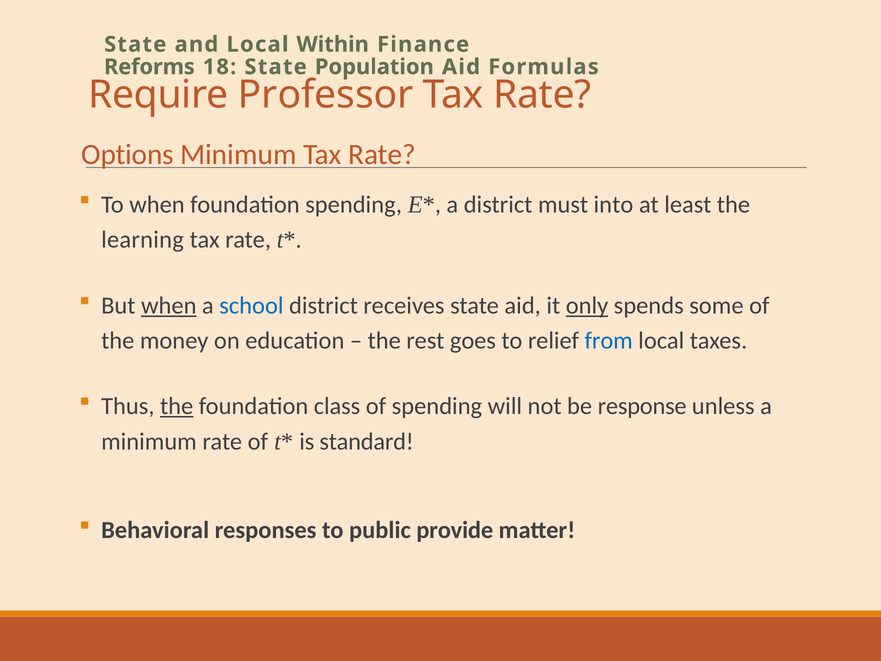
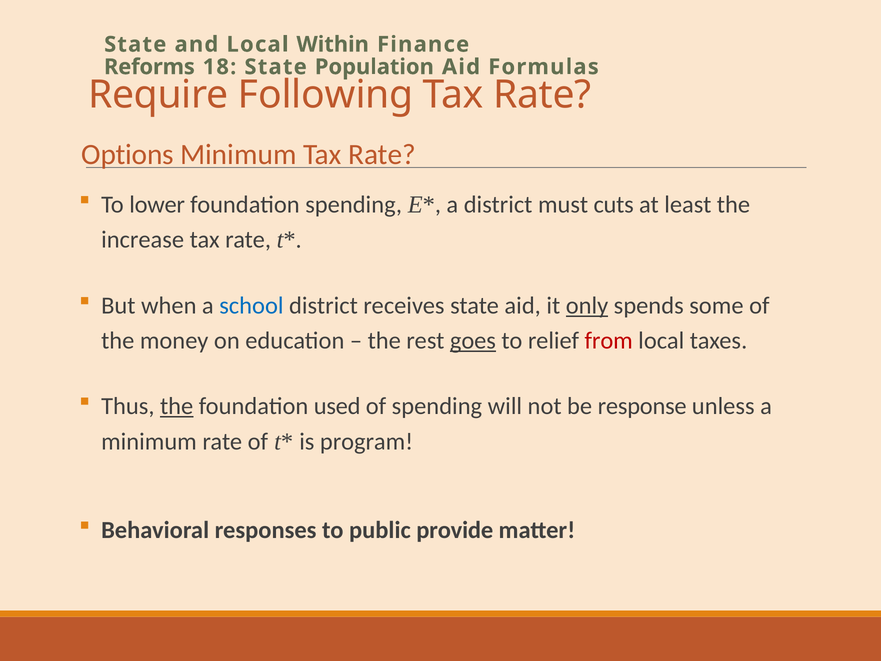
Professor: Professor -> Following
To when: when -> lower
into: into -> cuts
learning: learning -> increase
when at (169, 305) underline: present -> none
goes underline: none -> present
from colour: blue -> red
class: class -> used
standard: standard -> program
